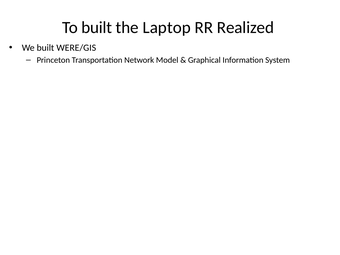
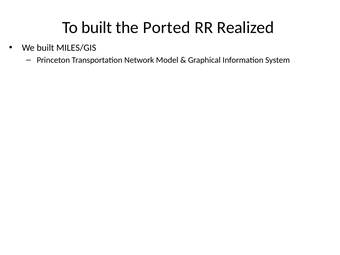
Laptop: Laptop -> Ported
WERE/GIS: WERE/GIS -> MILES/GIS
